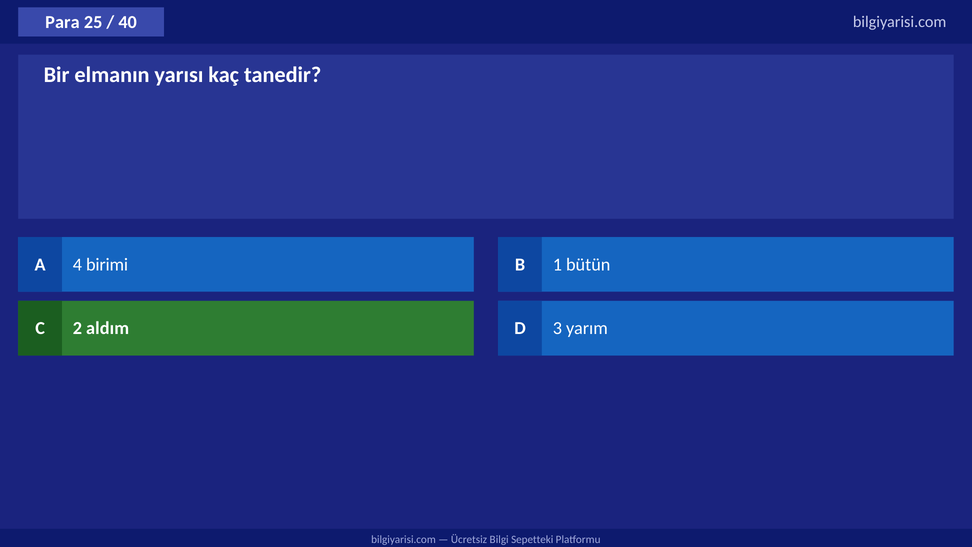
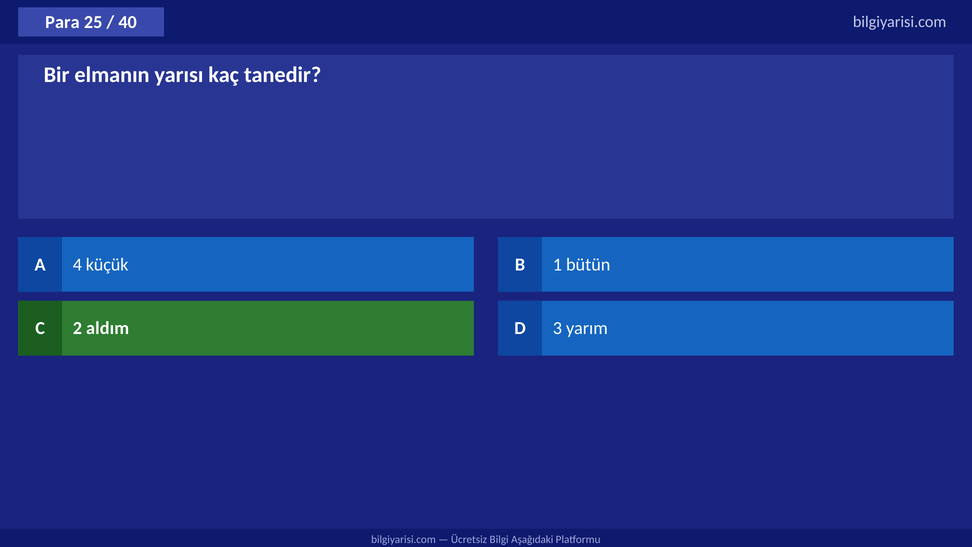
birimi: birimi -> küçük
Sepetteki: Sepetteki -> Aşağıdaki
